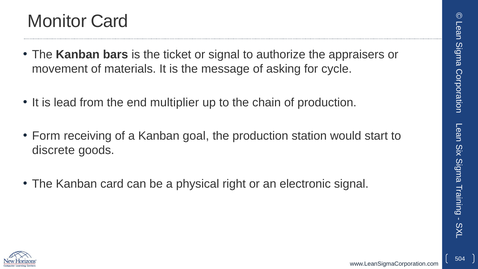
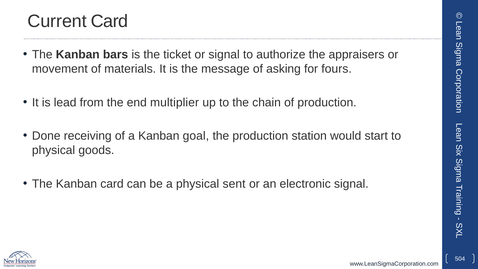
Monitor: Monitor -> Current
cycle: cycle -> fours
Form: Form -> Done
discrete at (53, 150): discrete -> physical
right: right -> sent
